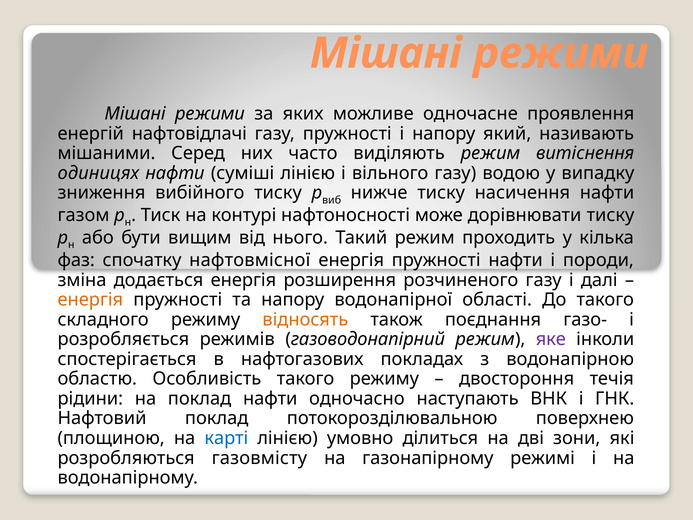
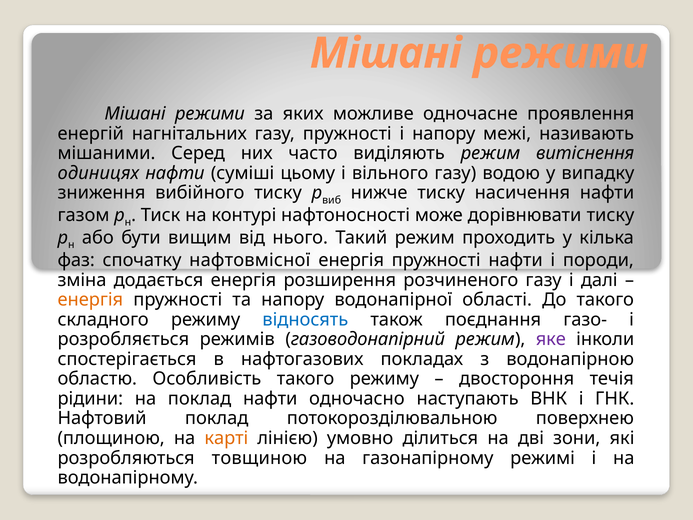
нафтовідлачі: нафтовідлачі -> нагнітальних
який: який -> межі
суміші лінією: лінією -> цьому
відносять colour: orange -> blue
карті colour: blue -> orange
газовмісту: газовмісту -> товщиною
